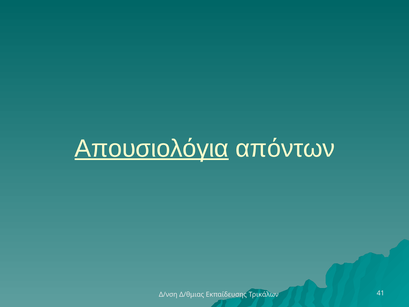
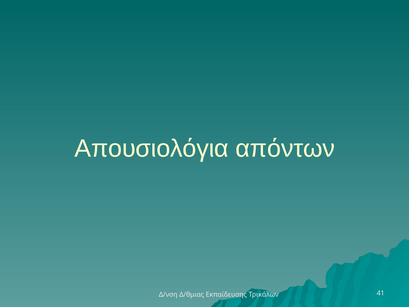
Απουσιολόγια underline: present -> none
